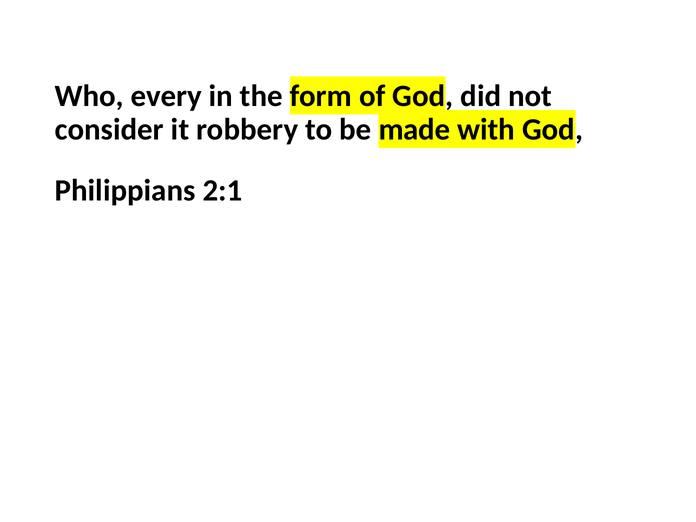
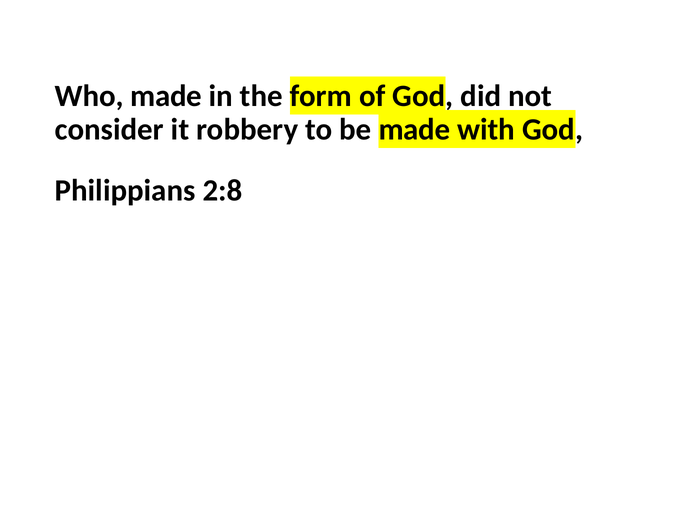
Who every: every -> made
2:1: 2:1 -> 2:8
